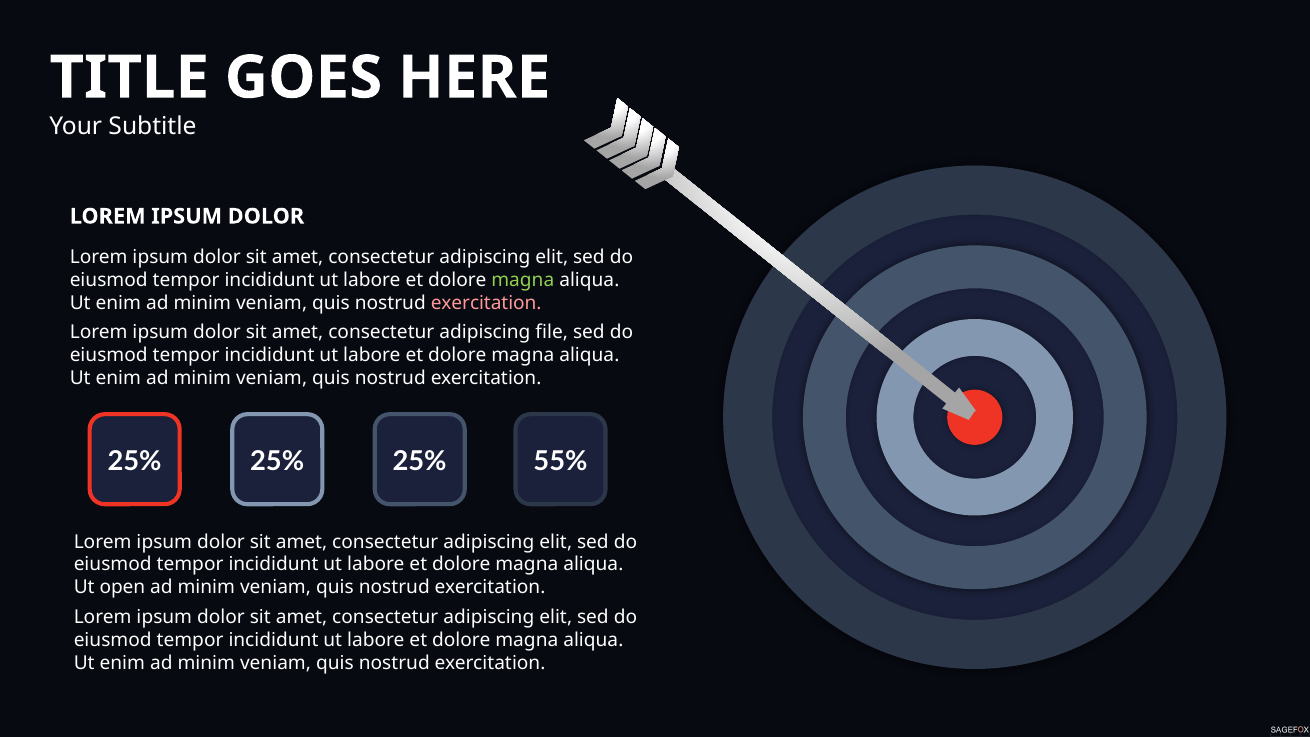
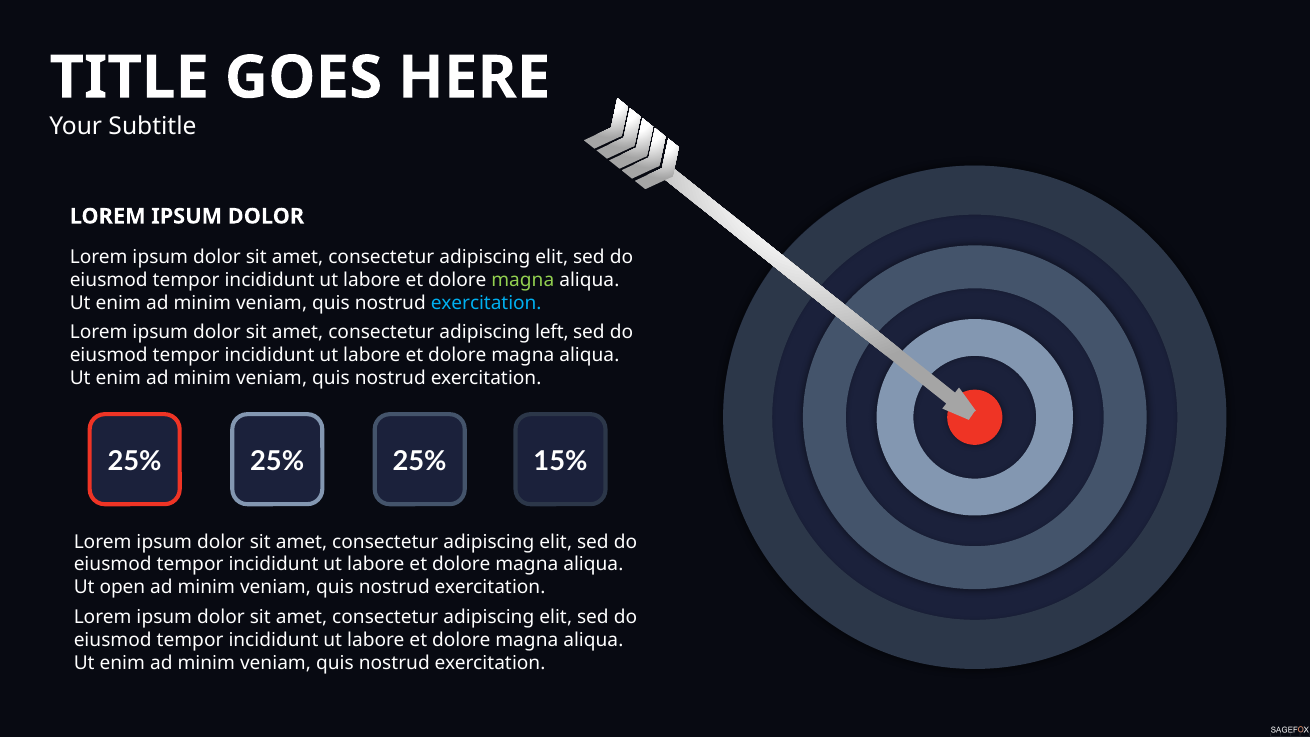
exercitation at (486, 303) colour: pink -> light blue
file: file -> left
55%: 55% -> 15%
